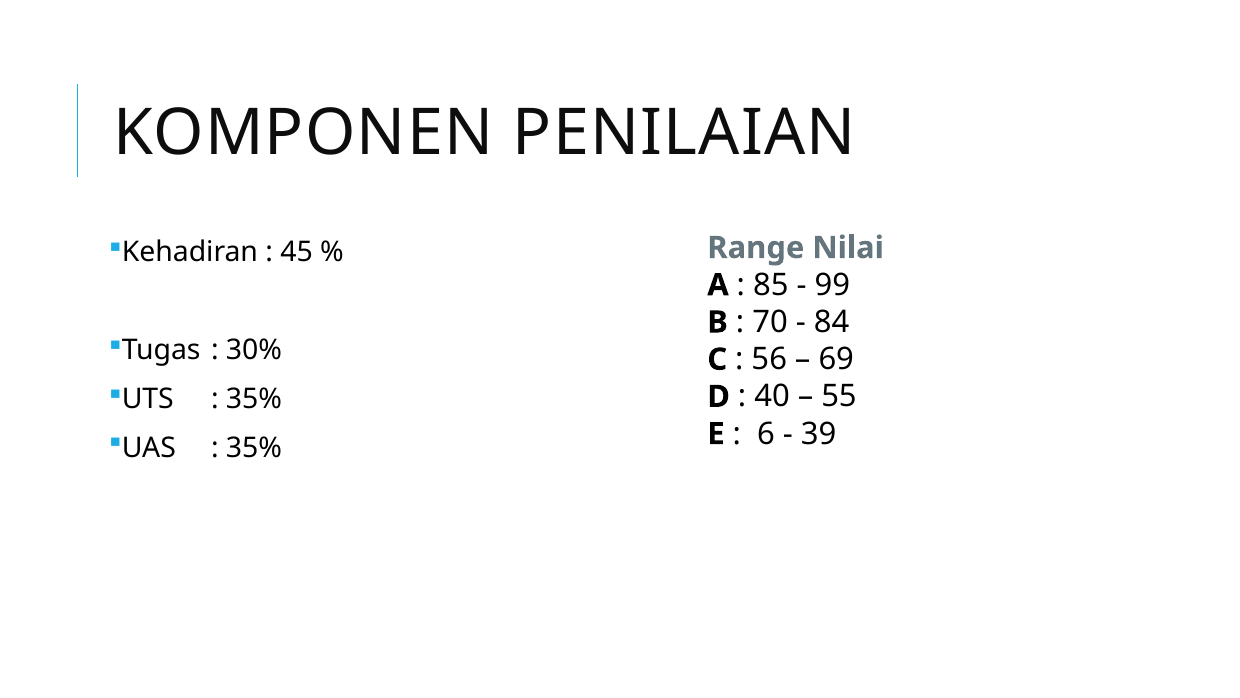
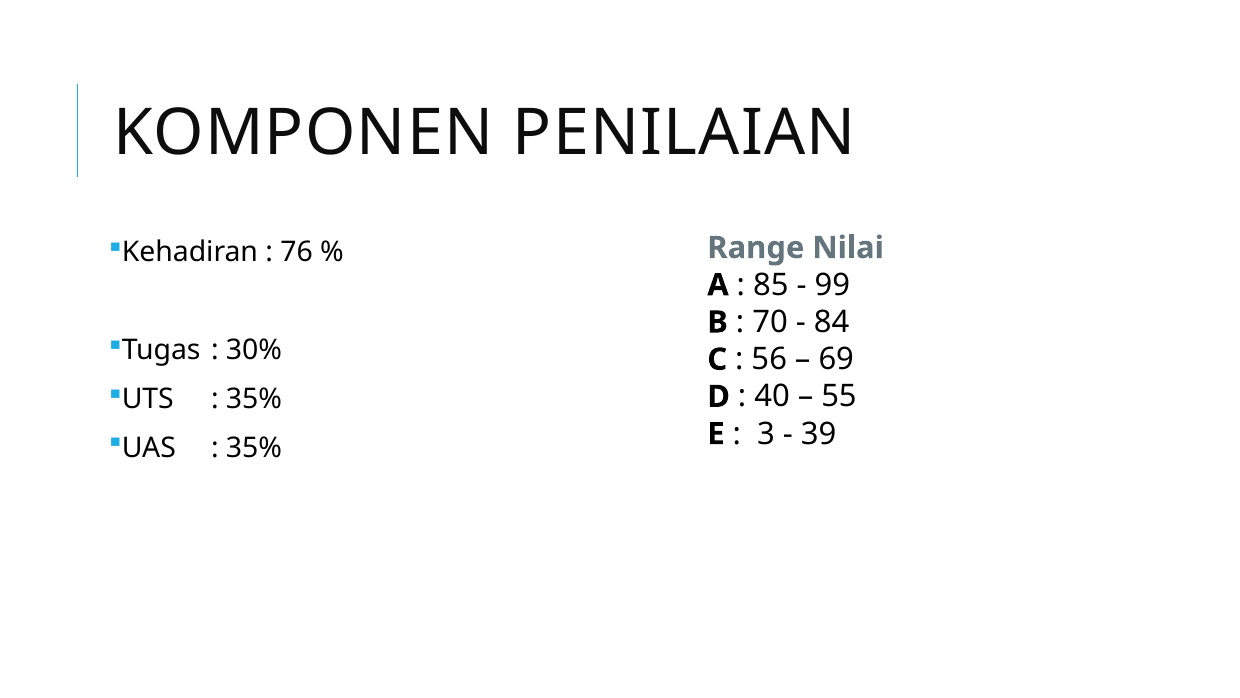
45: 45 -> 76
6: 6 -> 3
